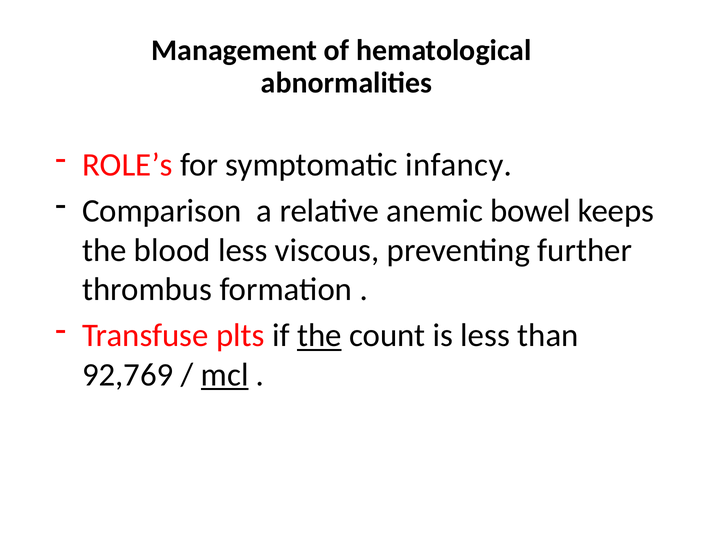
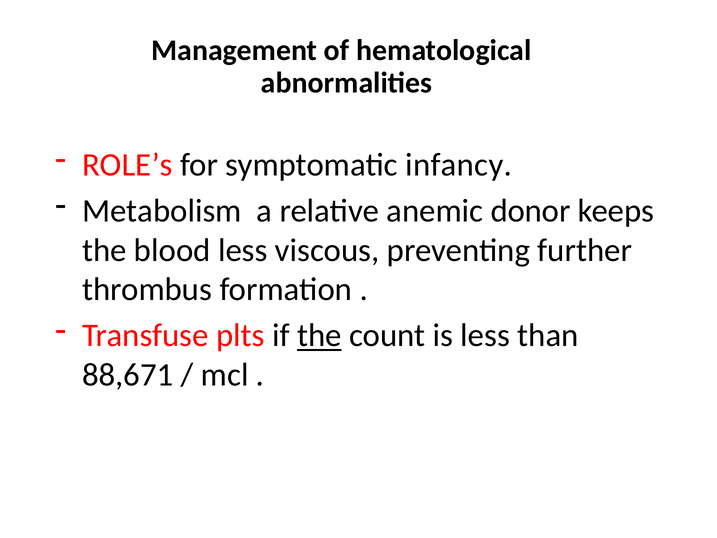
Comparison: Comparison -> Metabolism
bowel: bowel -> donor
92,769: 92,769 -> 88,671
mcl underline: present -> none
